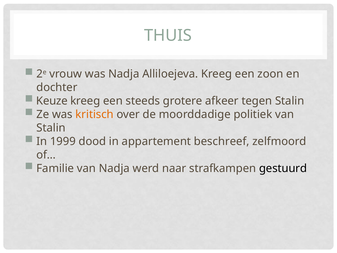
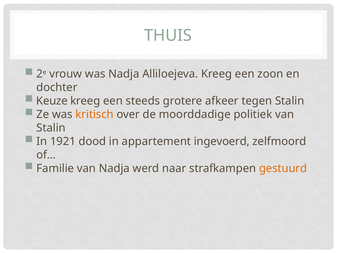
1999: 1999 -> 1921
beschreef: beschreef -> ingevoerd
gestuurd colour: black -> orange
